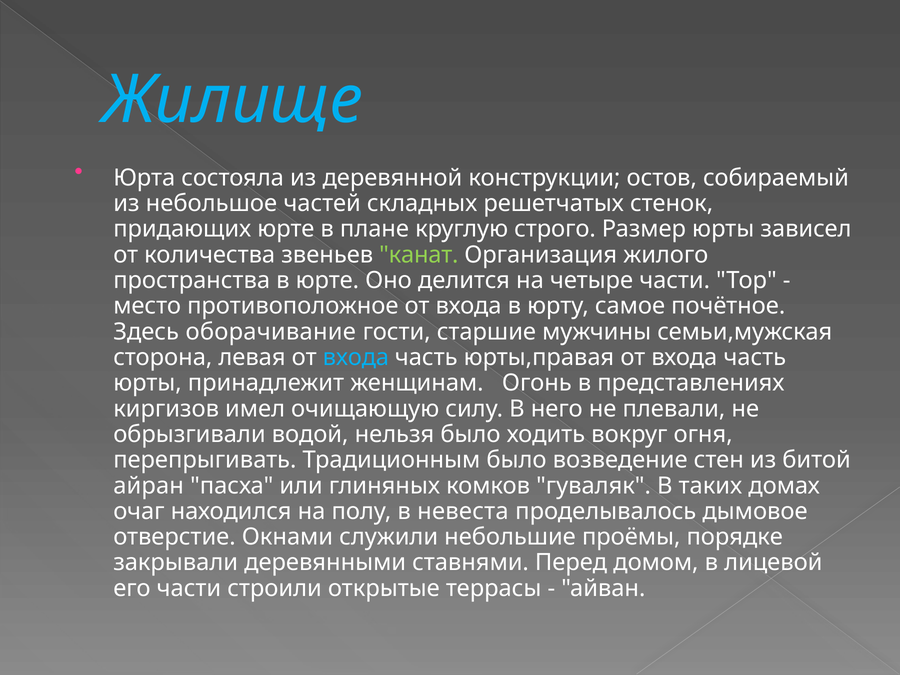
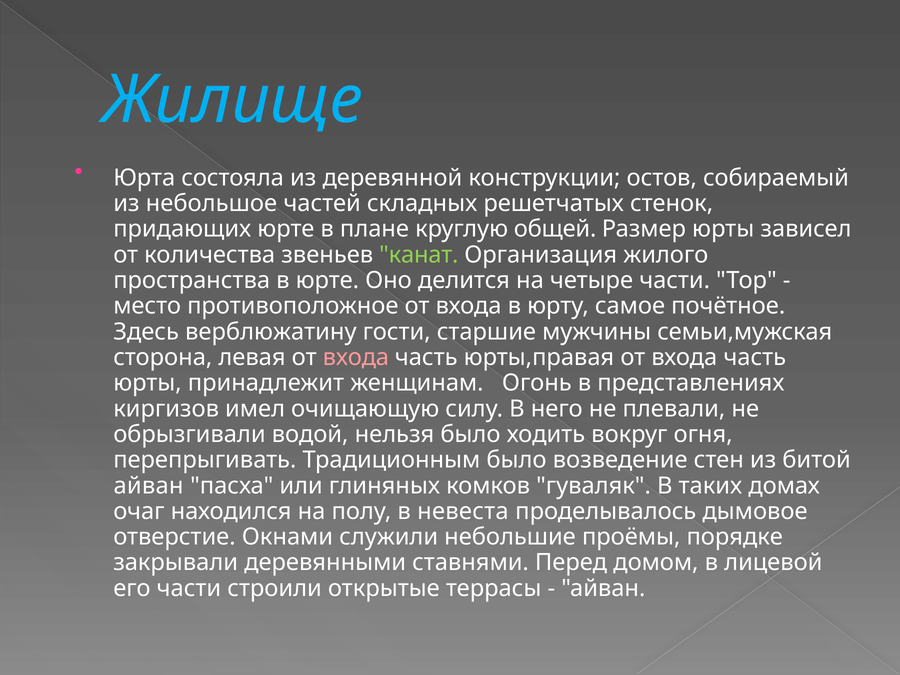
строго: строго -> общей
оборачивание: оборачивание -> верблюжатину
входа at (356, 357) colour: light blue -> pink
айран at (149, 486): айран -> айван
